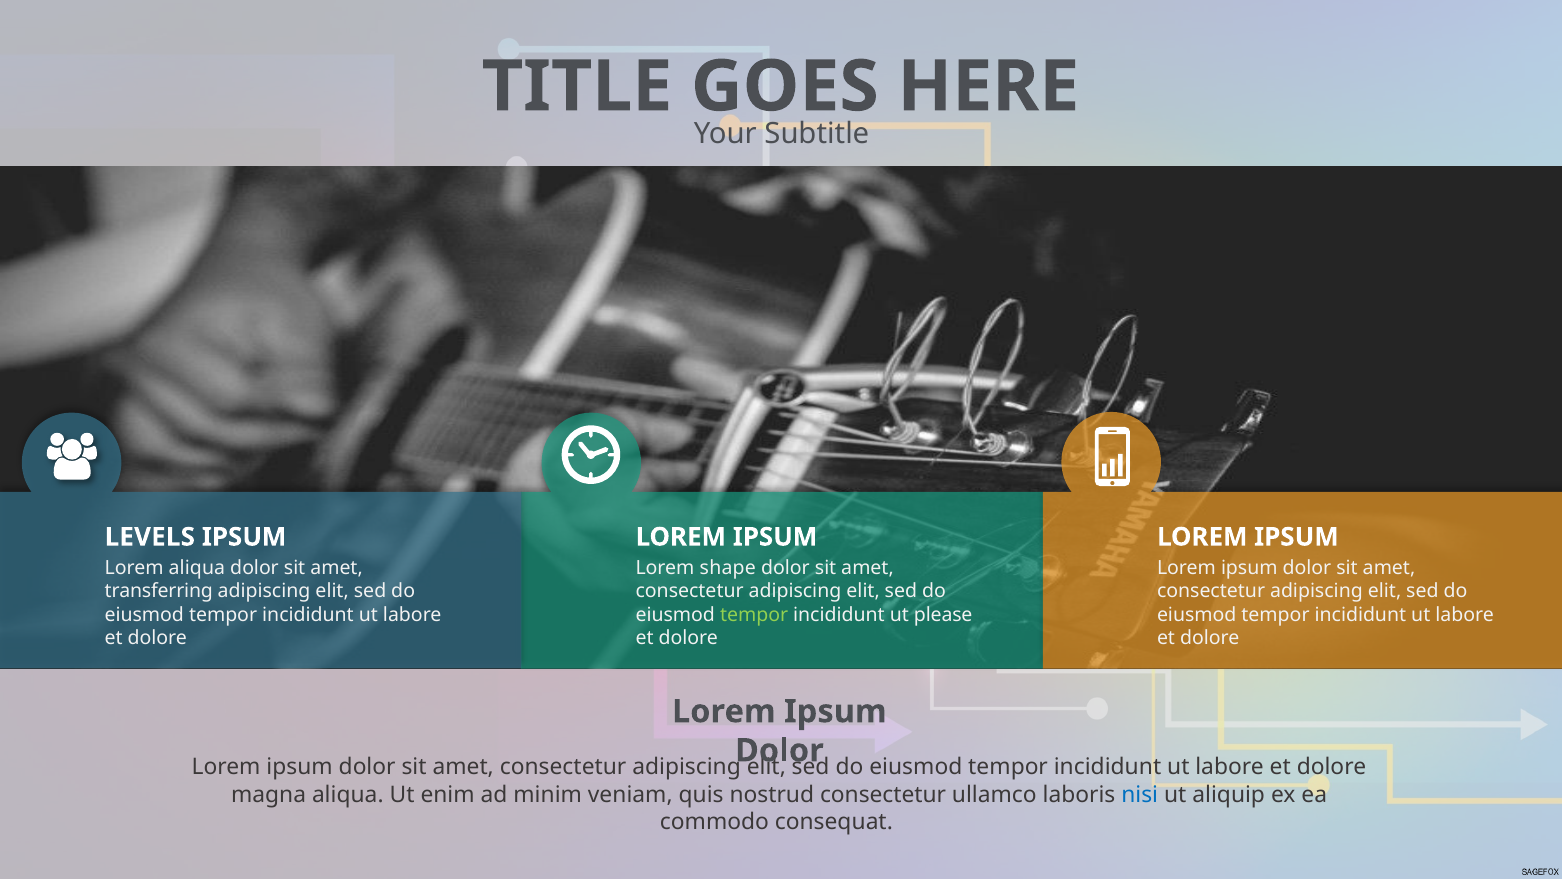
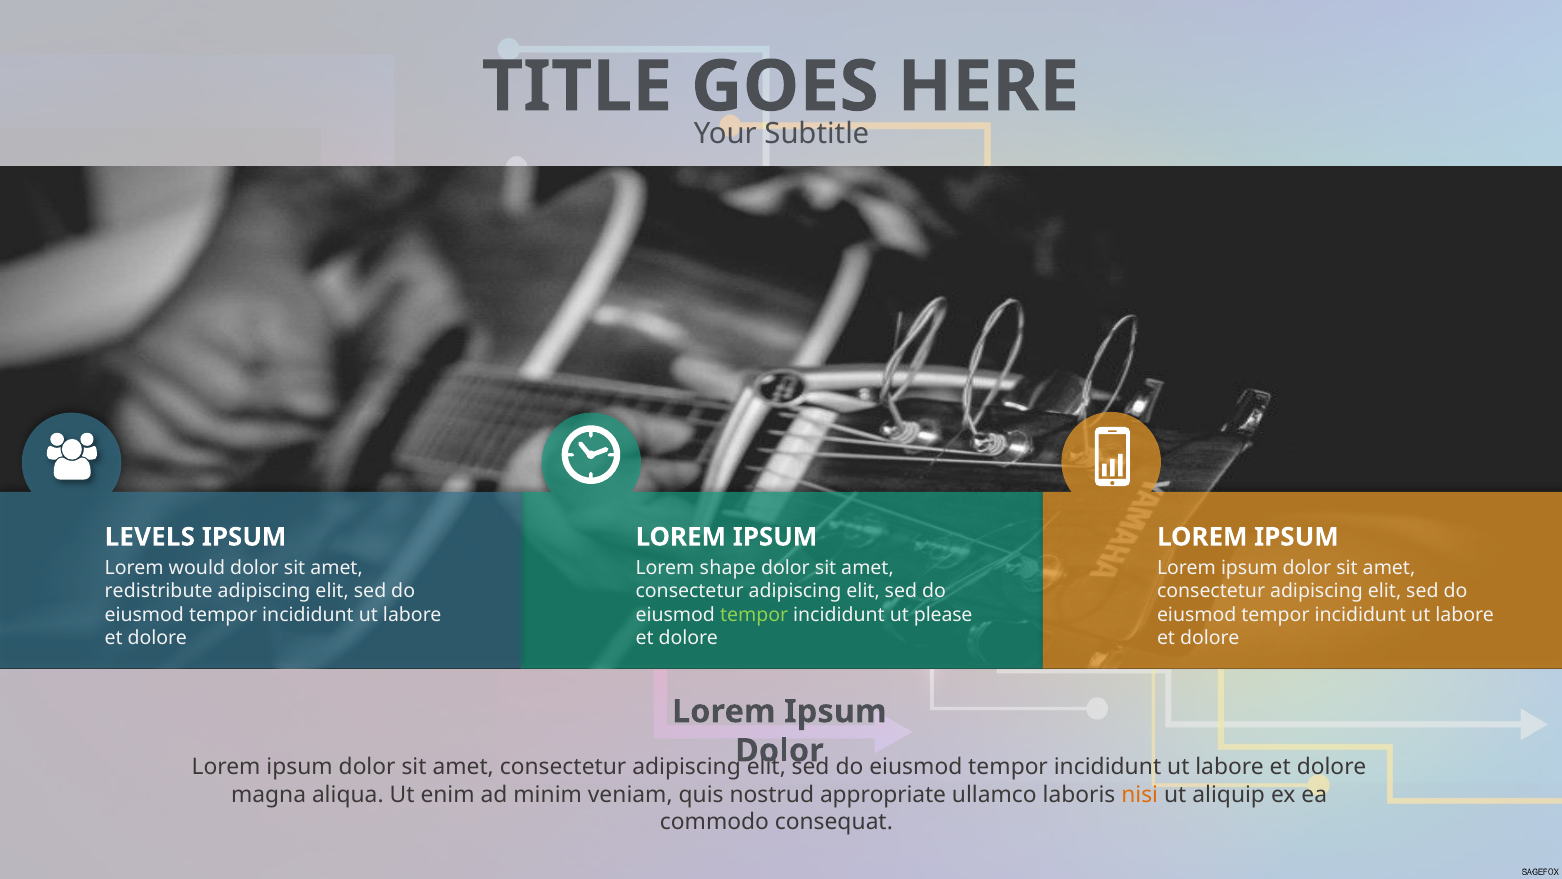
Lorem aliqua: aliqua -> would
transferring: transferring -> redistribute
nostrud consectetur: consectetur -> appropriate
nisi colour: blue -> orange
